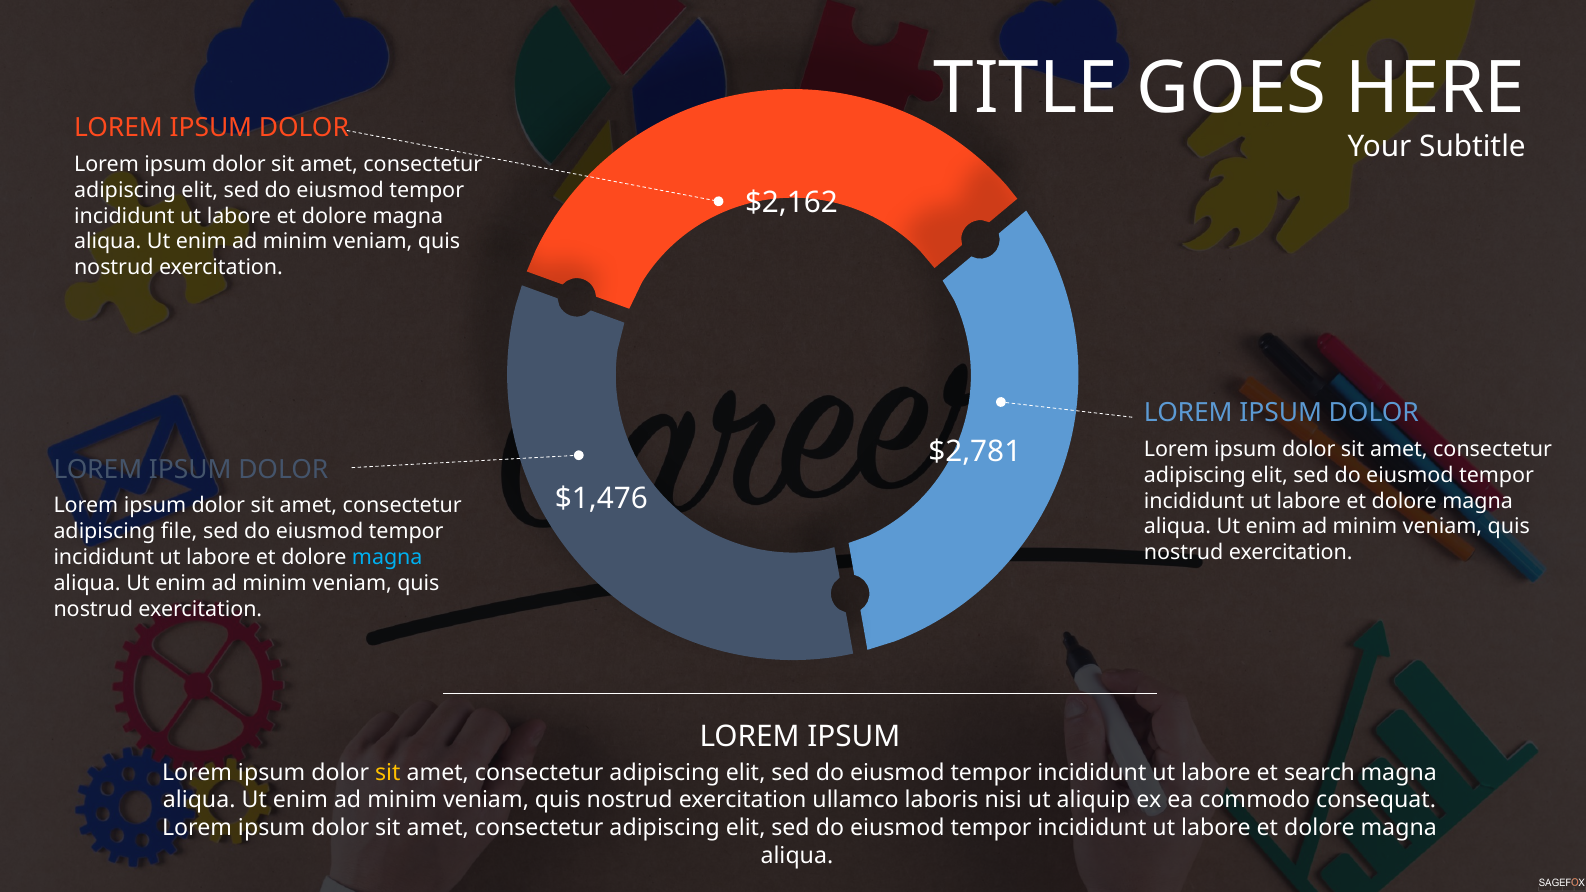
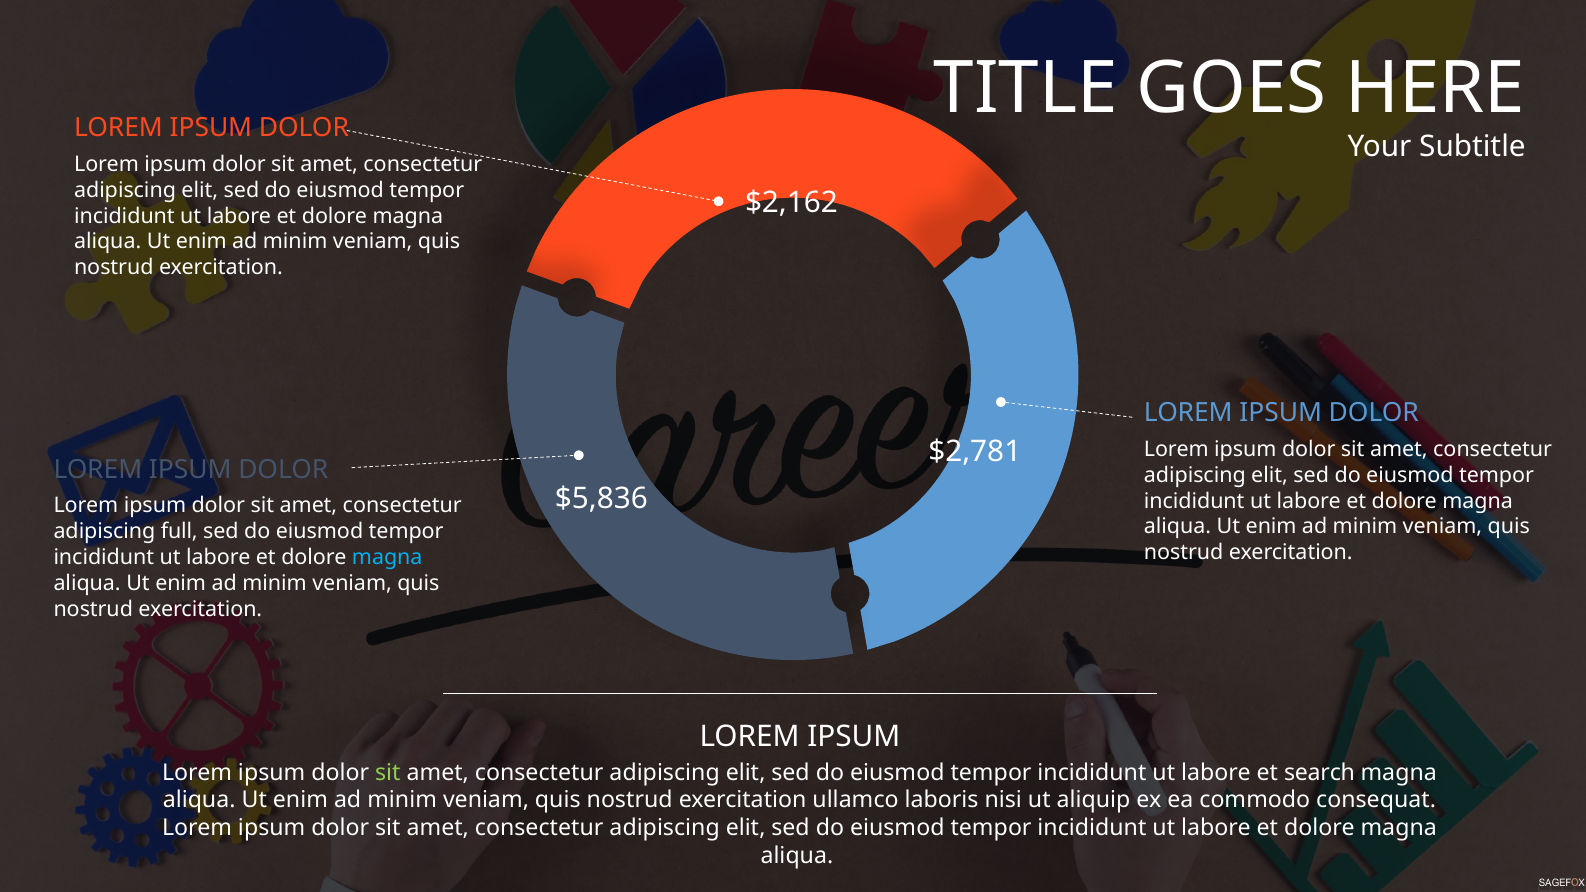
$1,476: $1,476 -> $5,836
file: file -> full
sit at (388, 773) colour: yellow -> light green
